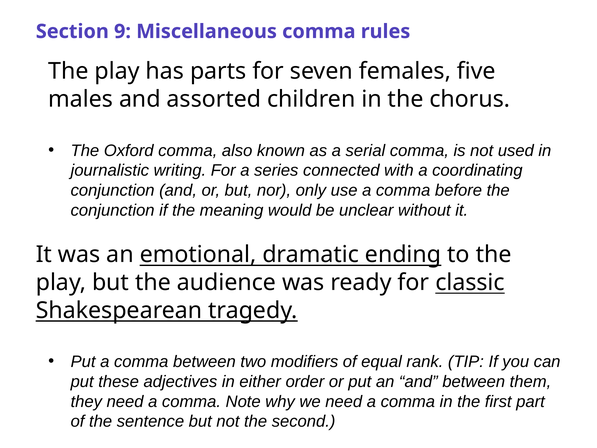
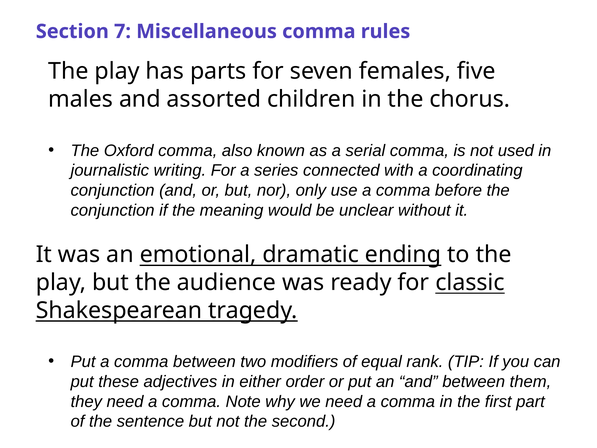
9: 9 -> 7
